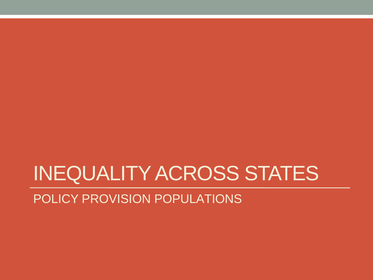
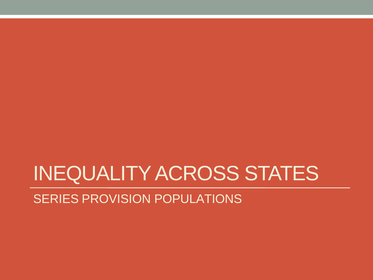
POLICY: POLICY -> SERIES
